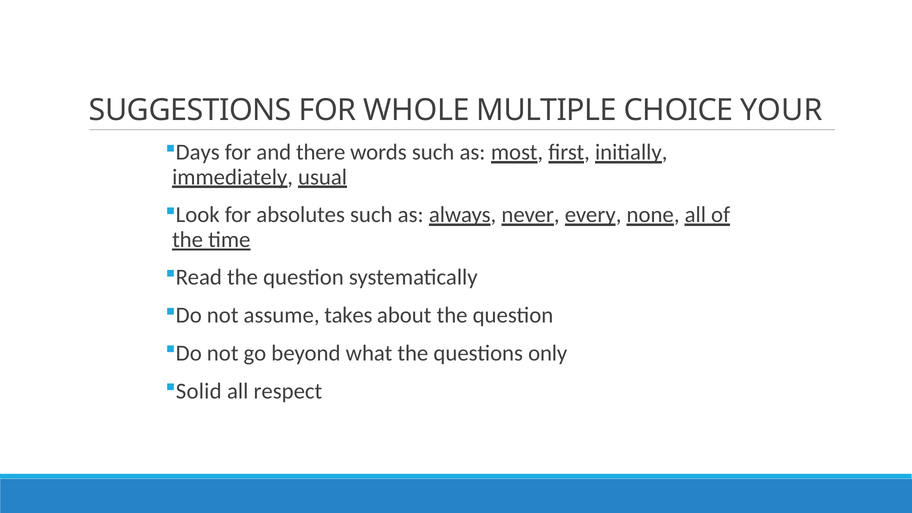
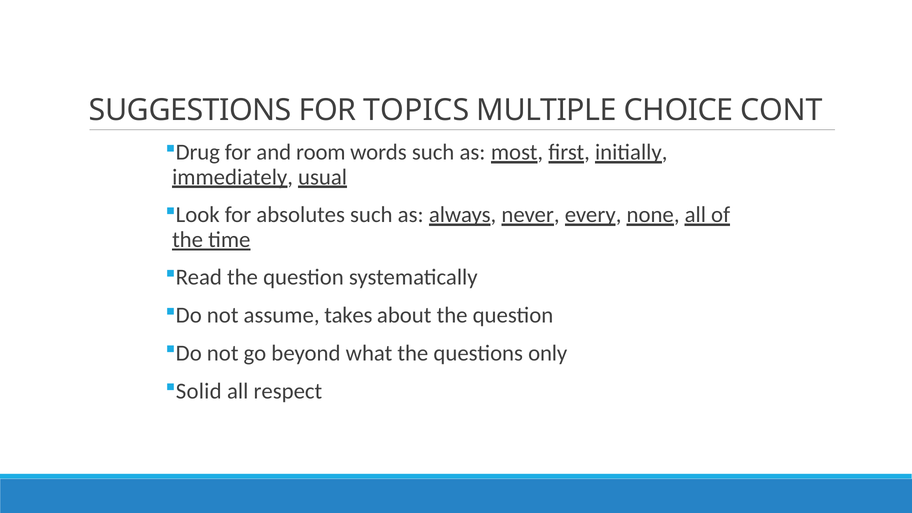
WHOLE: WHOLE -> TOPICS
YOUR: YOUR -> CONT
Days: Days -> Drug
there: there -> room
